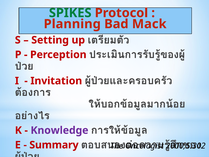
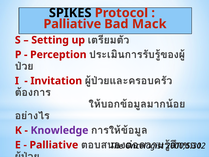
SPIKES colour: green -> black
Planning at (72, 24): Planning -> Palliative
Summary at (54, 145): Summary -> Palliative
